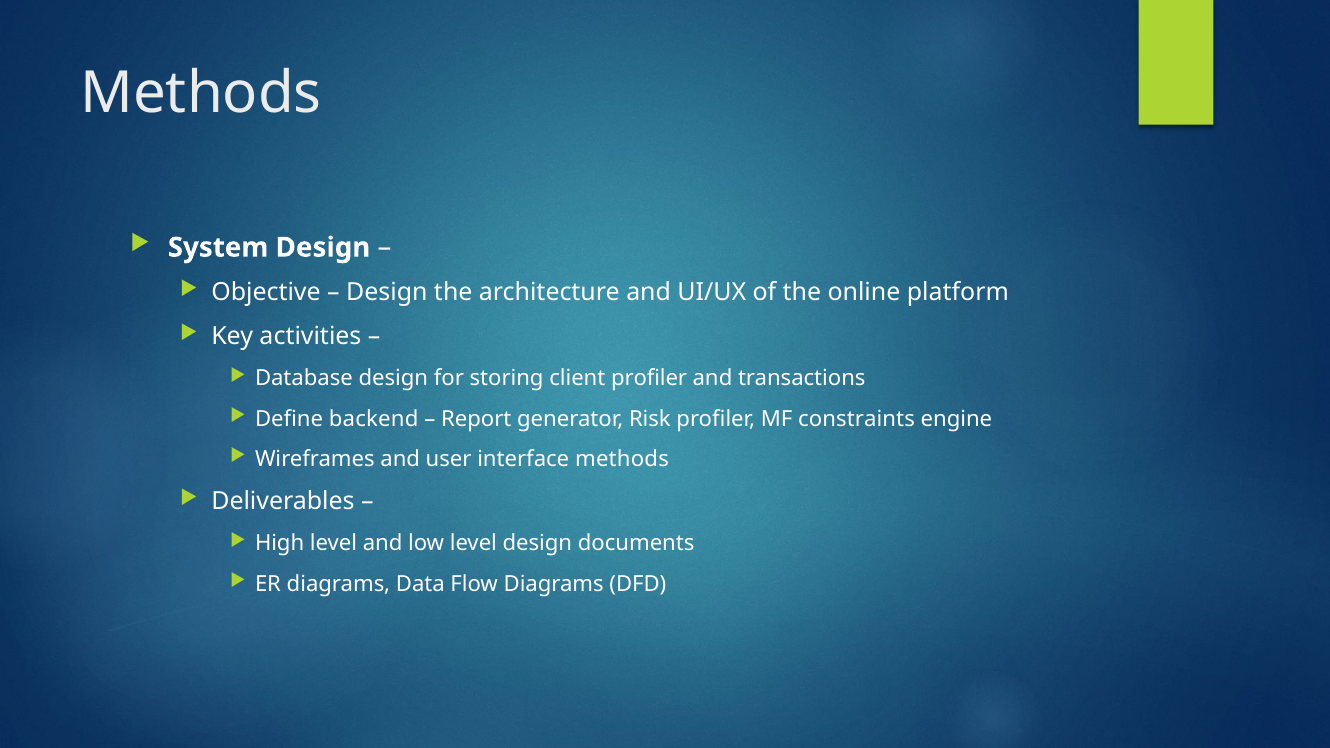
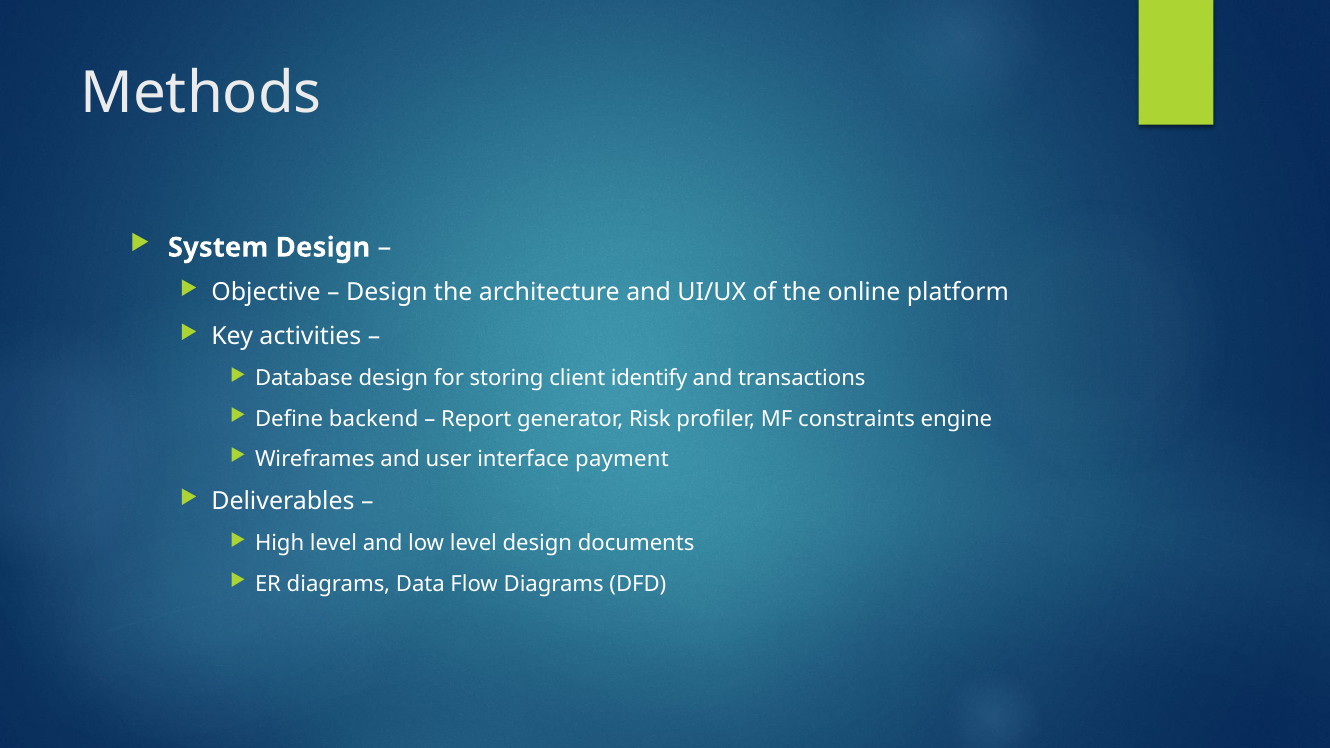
client profiler: profiler -> identify
interface methods: methods -> payment
